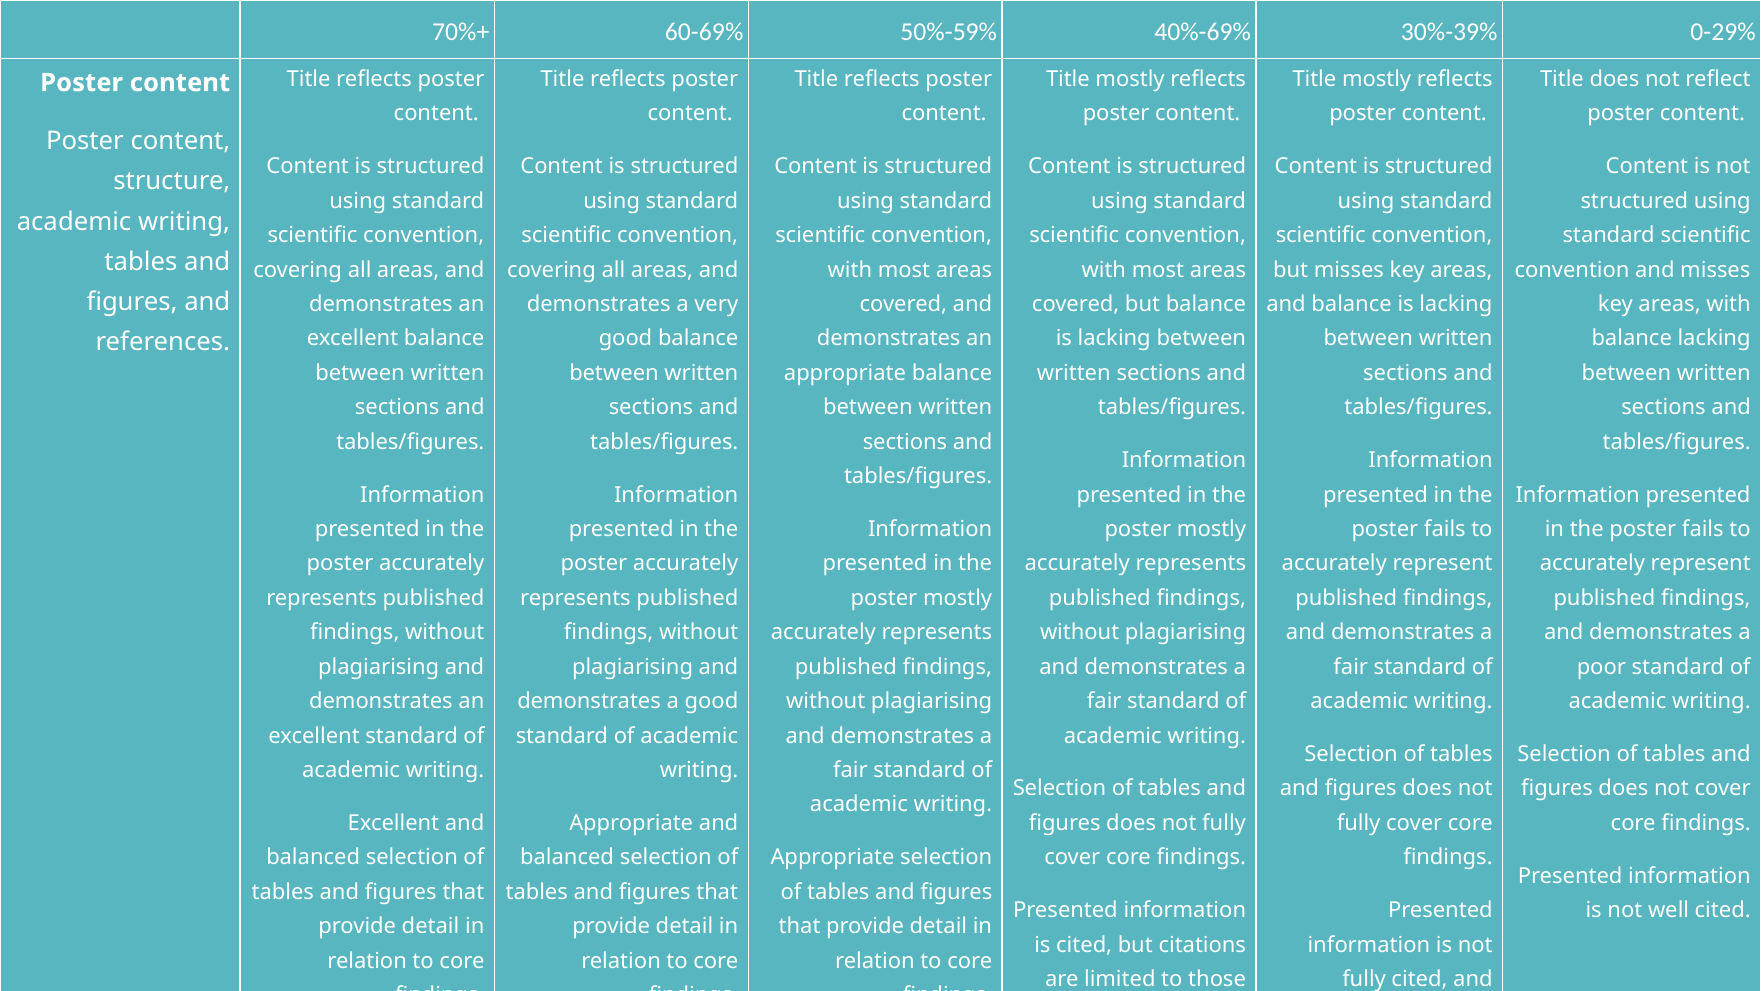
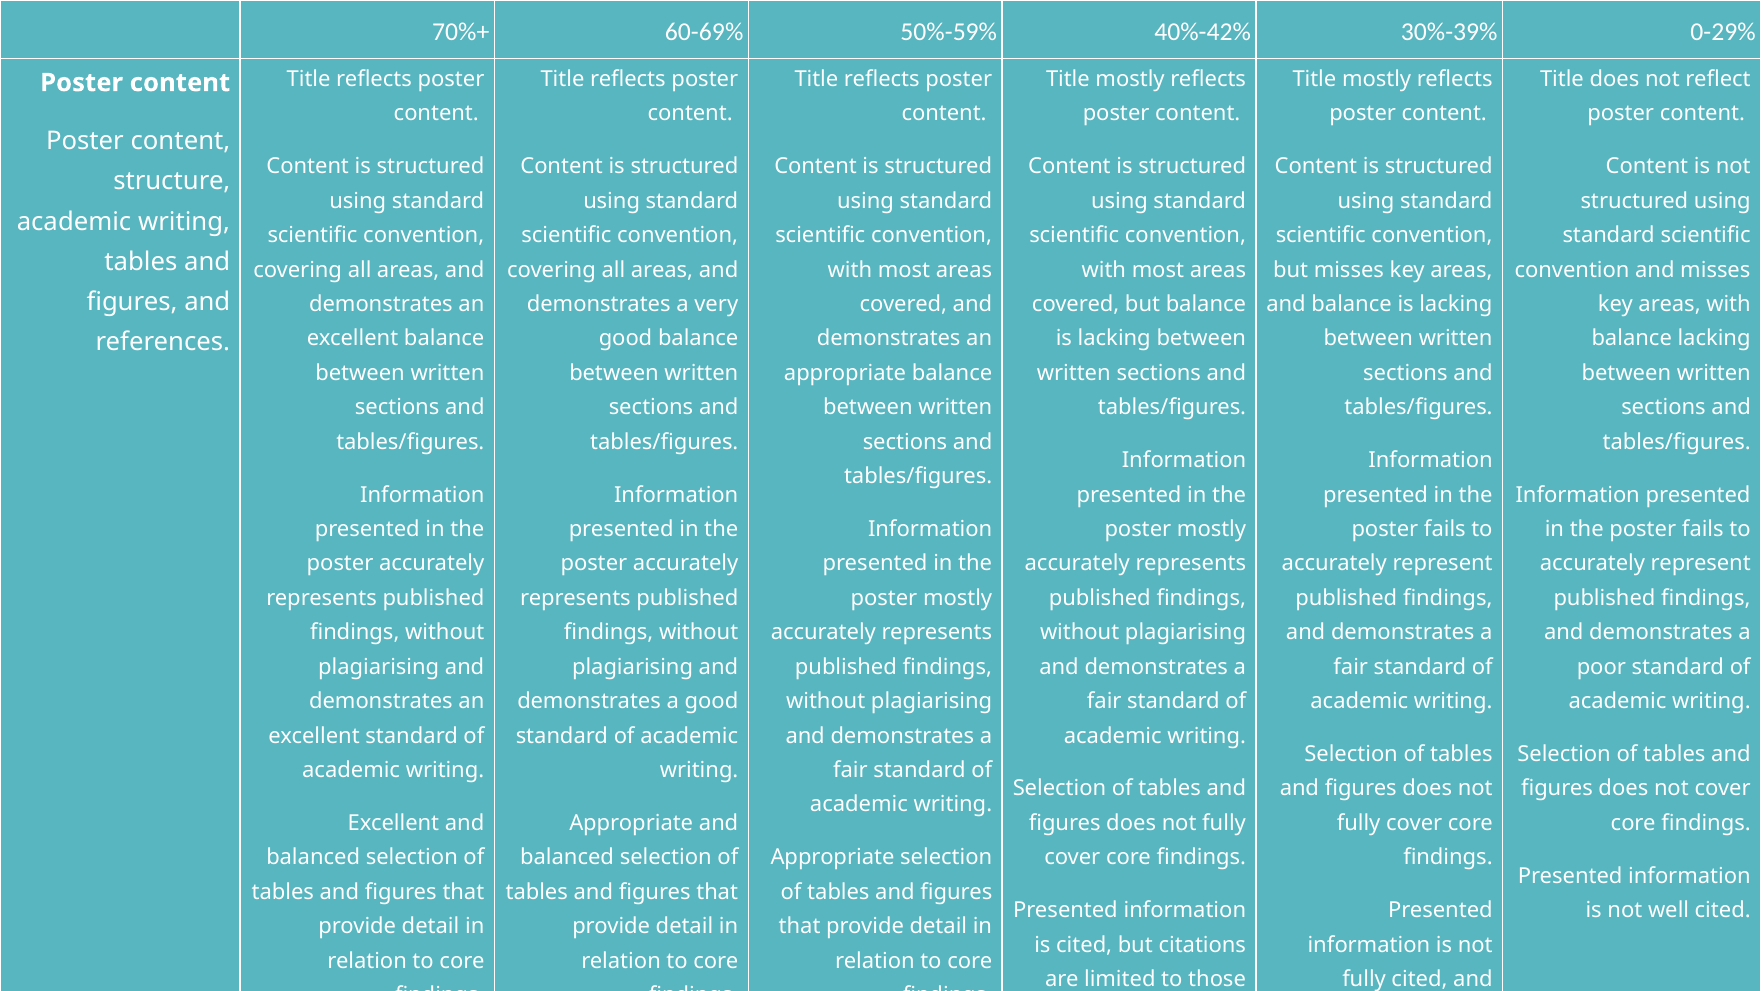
40%-69%: 40%-69% -> 40%-42%
